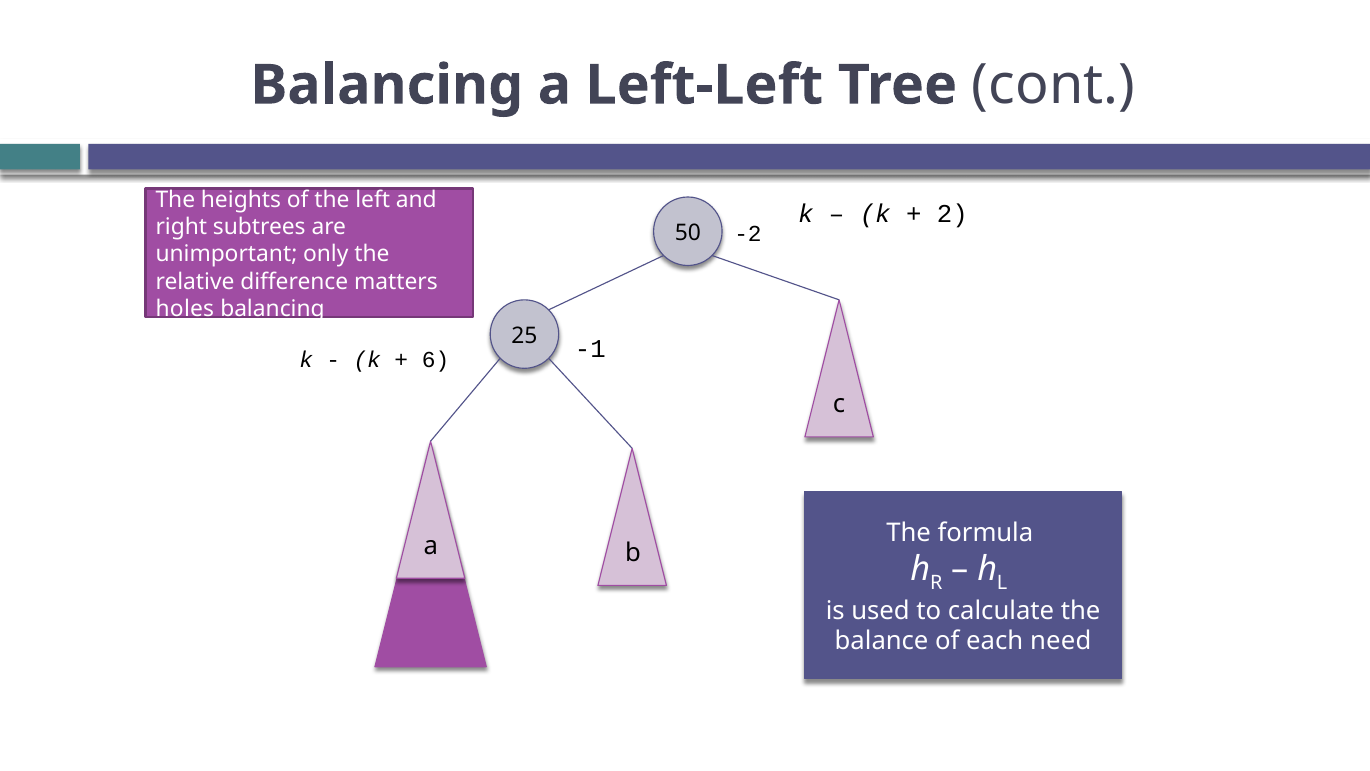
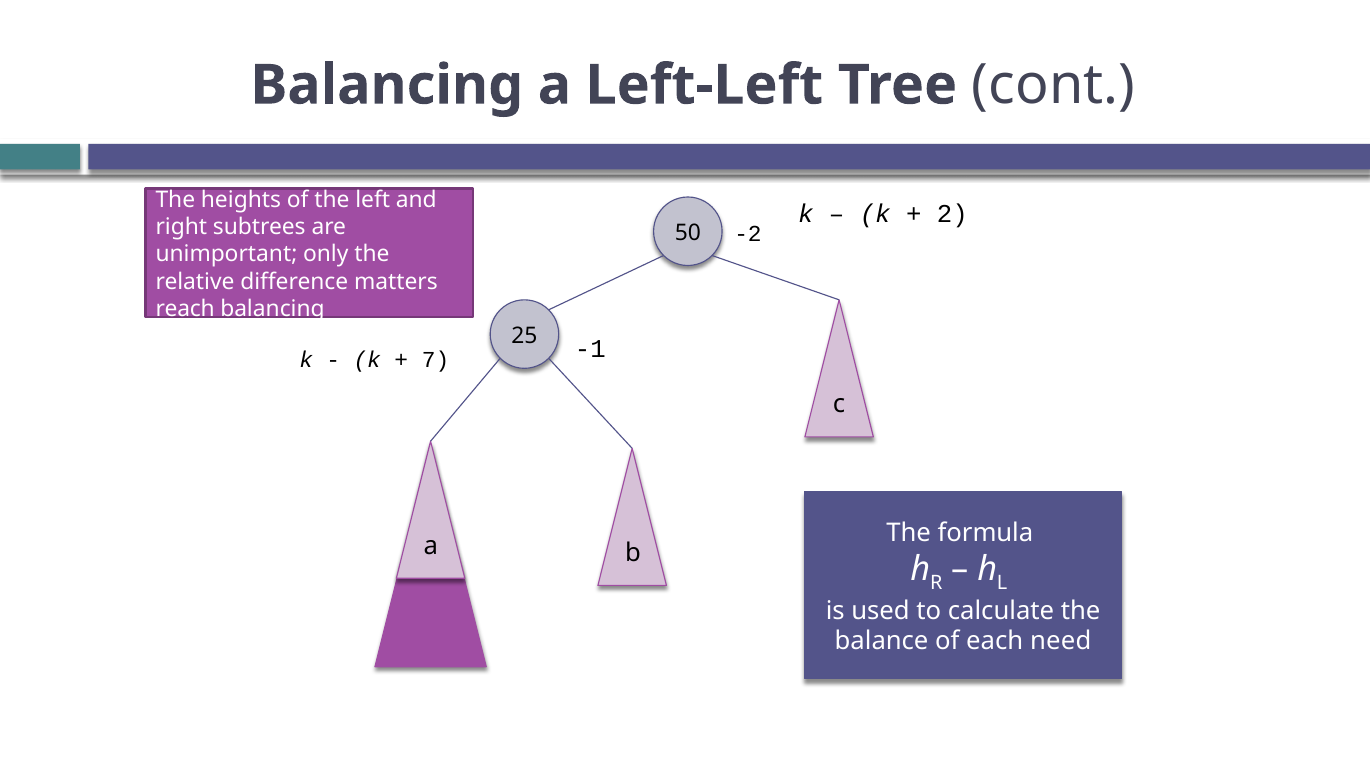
holes: holes -> reach
6: 6 -> 7
